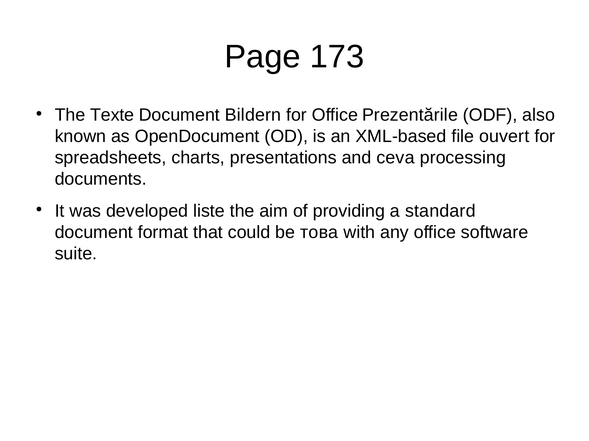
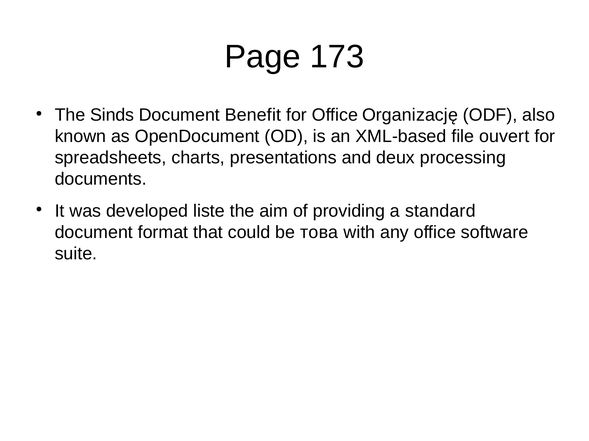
Texte: Texte -> Sinds
Bildern: Bildern -> Benefit
Prezentările: Prezentările -> Organizację
ceva: ceva -> deux
